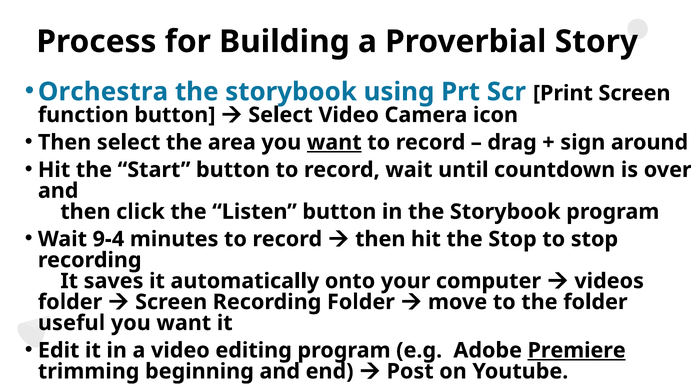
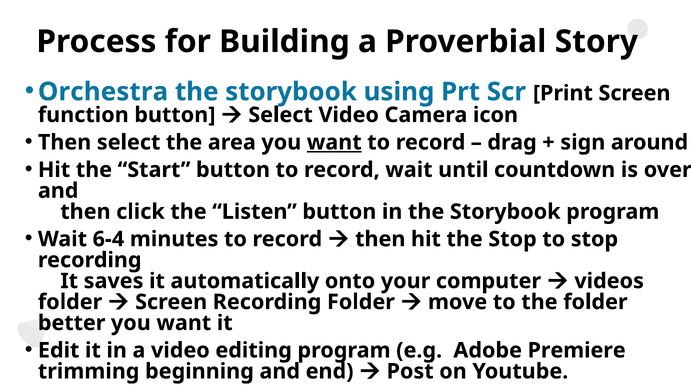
9-4: 9-4 -> 6-4
useful: useful -> better
Premiere underline: present -> none
